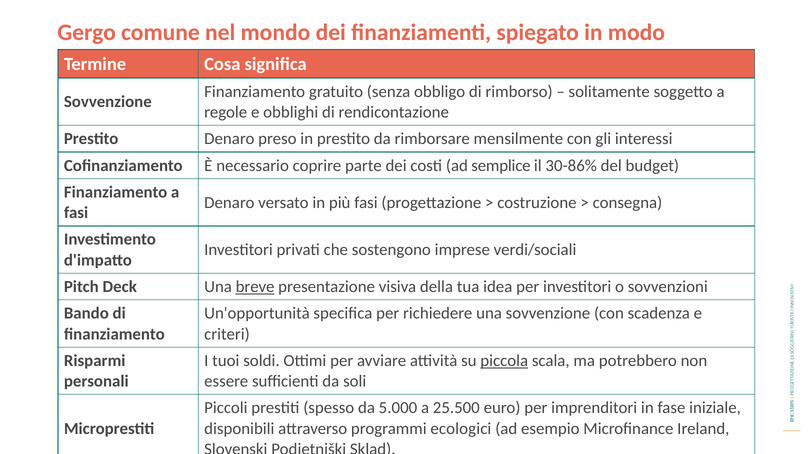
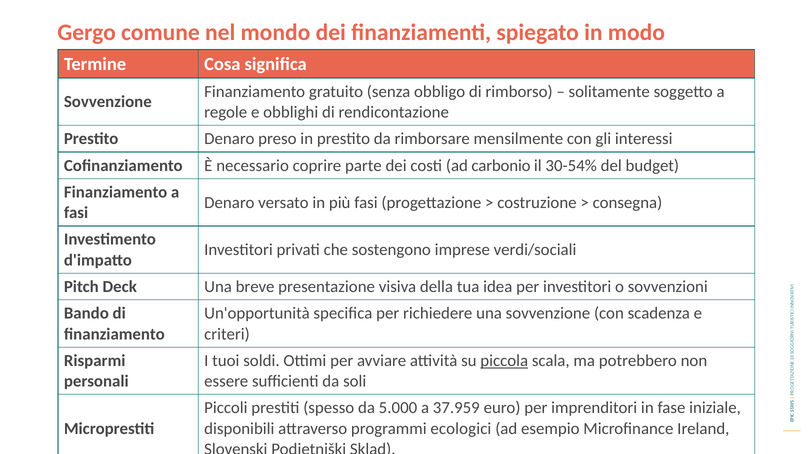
ad semplice: semplice -> carbonio
30-86%: 30-86% -> 30-54%
breve underline: present -> none
25.500: 25.500 -> 37.959
